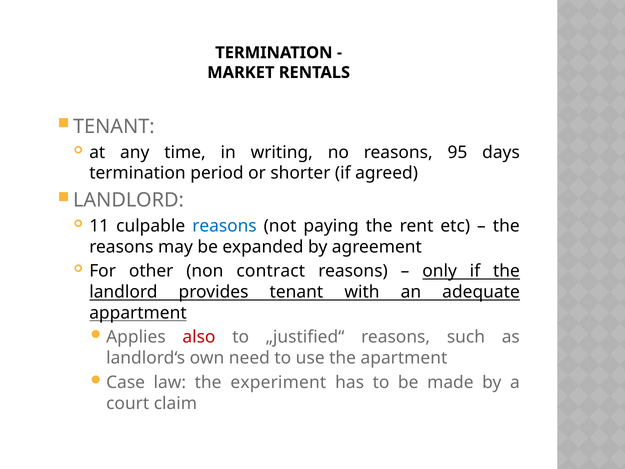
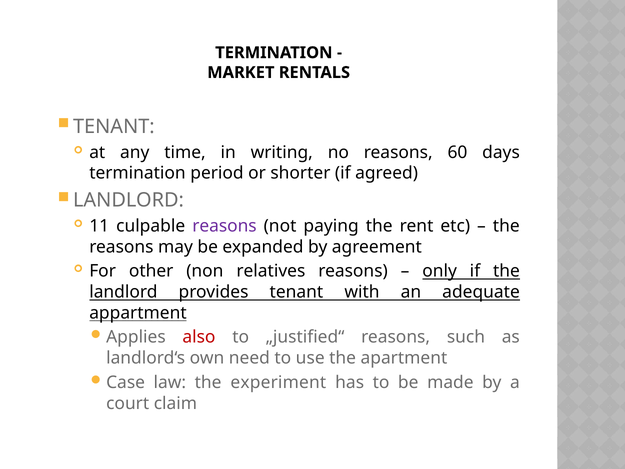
95: 95 -> 60
reasons at (224, 226) colour: blue -> purple
contract: contract -> relatives
